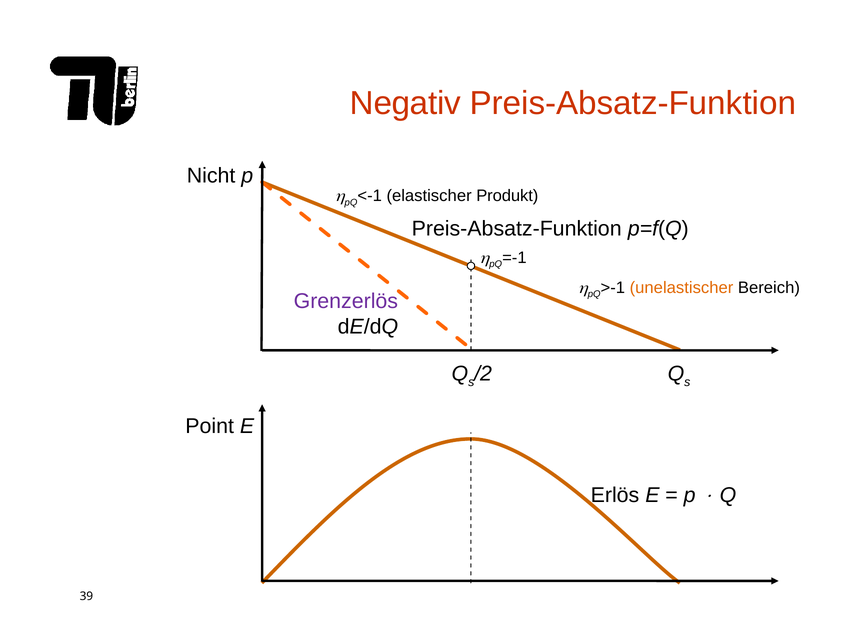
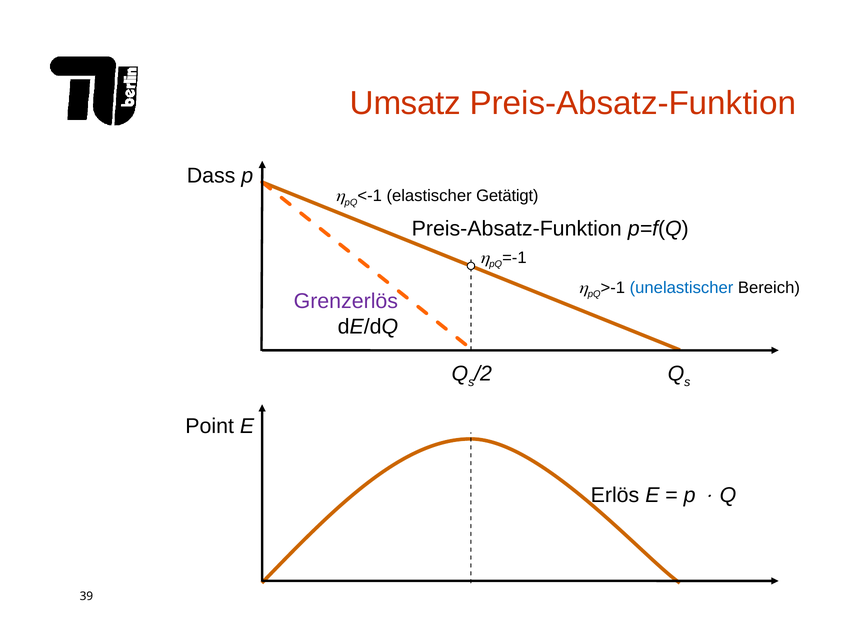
Negativ: Negativ -> Umsatz
Nicht: Nicht -> Dass
Produkt: Produkt -> Getätigt
unelastischer colour: orange -> blue
